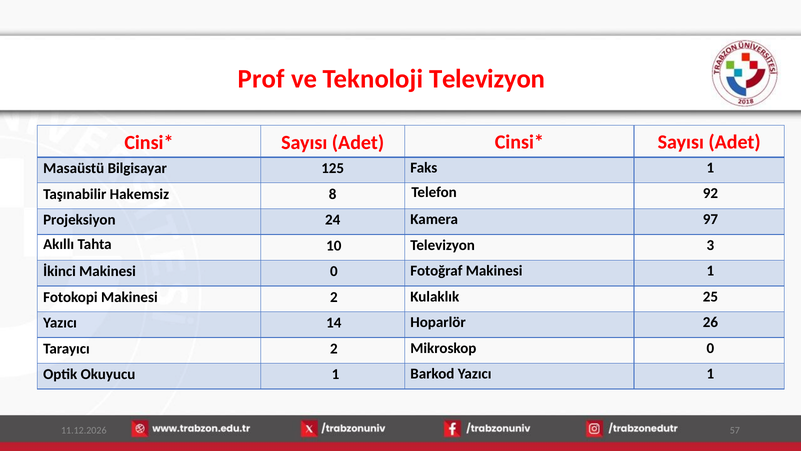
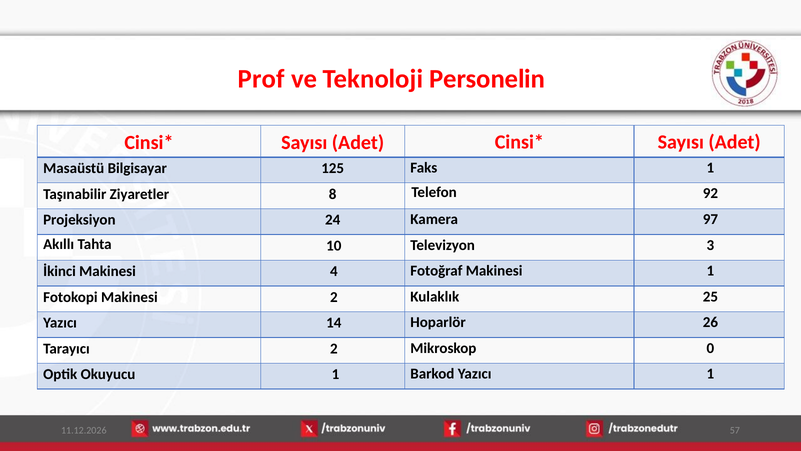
Teknoloji Televizyon: Televizyon -> Personelin
Hakemsiz: Hakemsiz -> Ziyaretler
Makinesi 0: 0 -> 4
